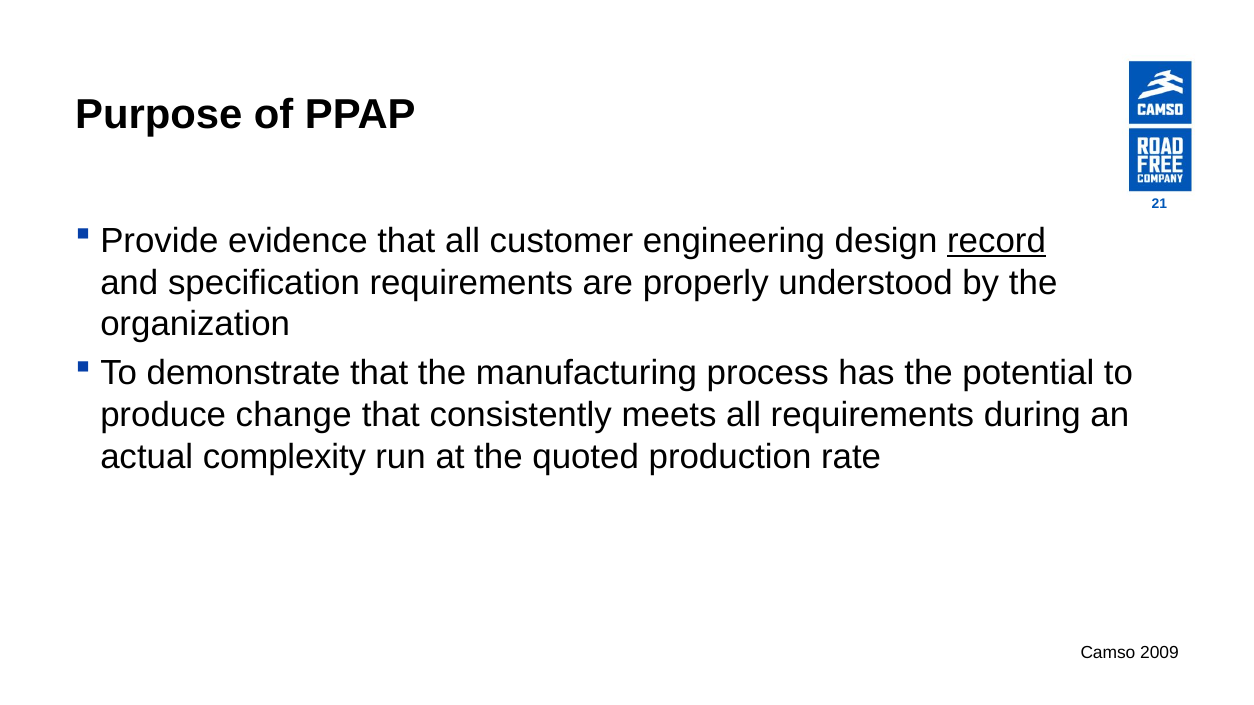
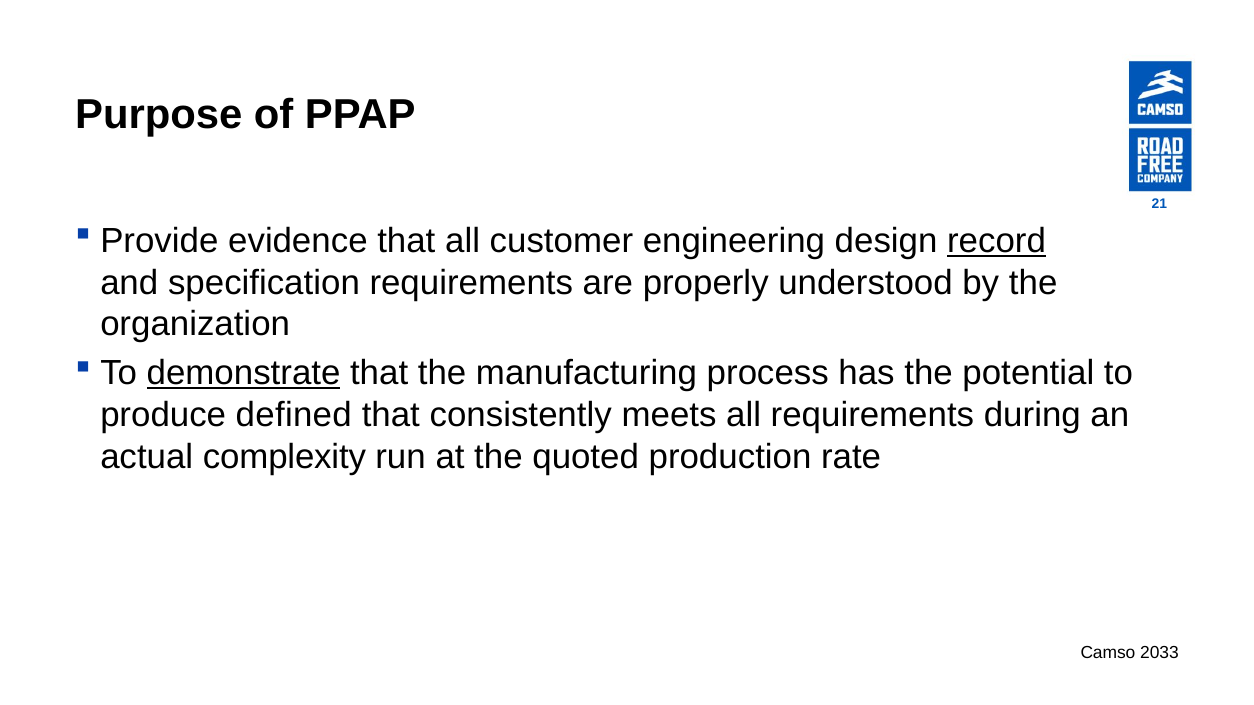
demonstrate underline: none -> present
change: change -> defined
2009: 2009 -> 2033
